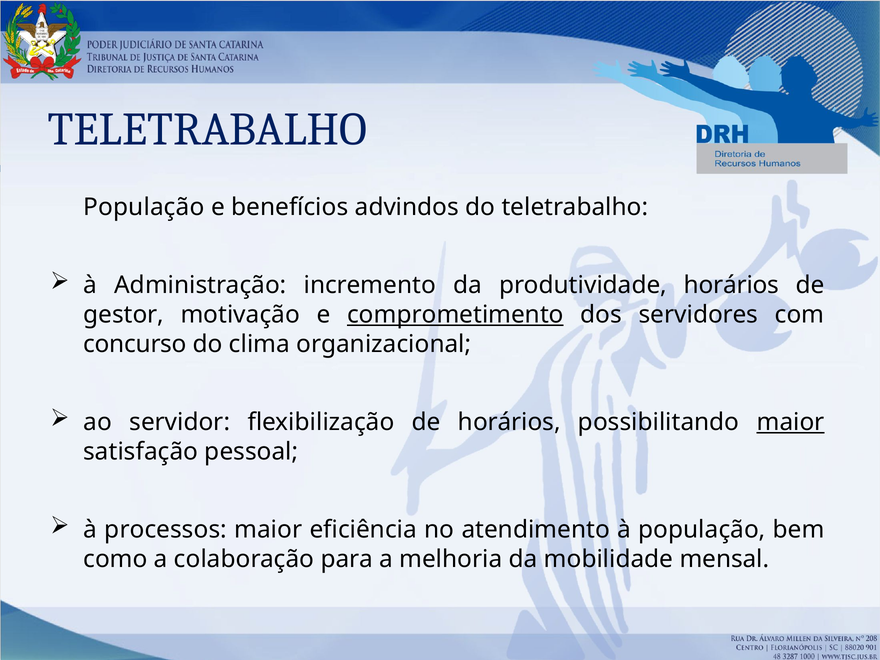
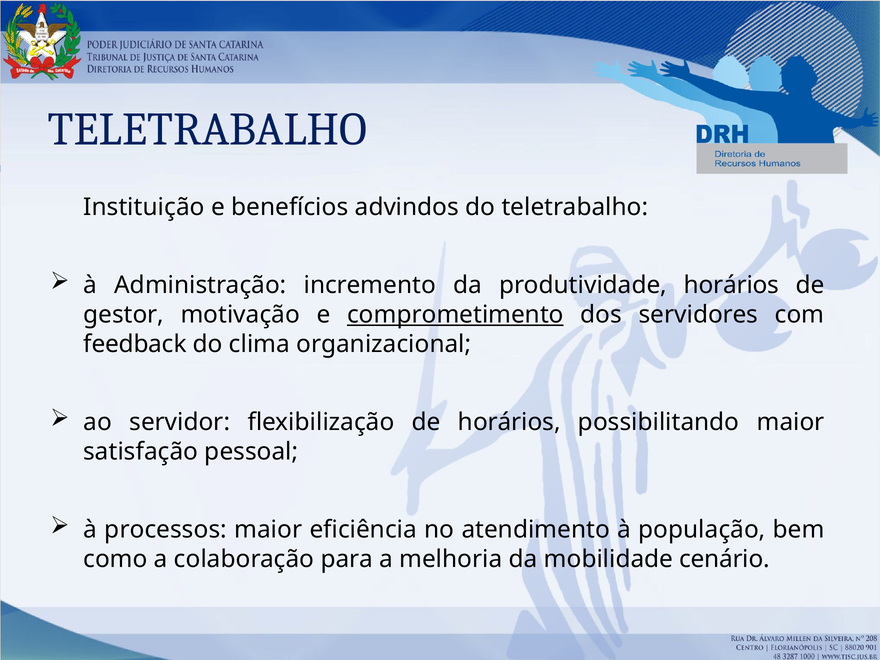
População at (144, 207): População -> Instituição
concurso: concurso -> feedback
maior at (791, 422) underline: present -> none
mensal: mensal -> cenário
